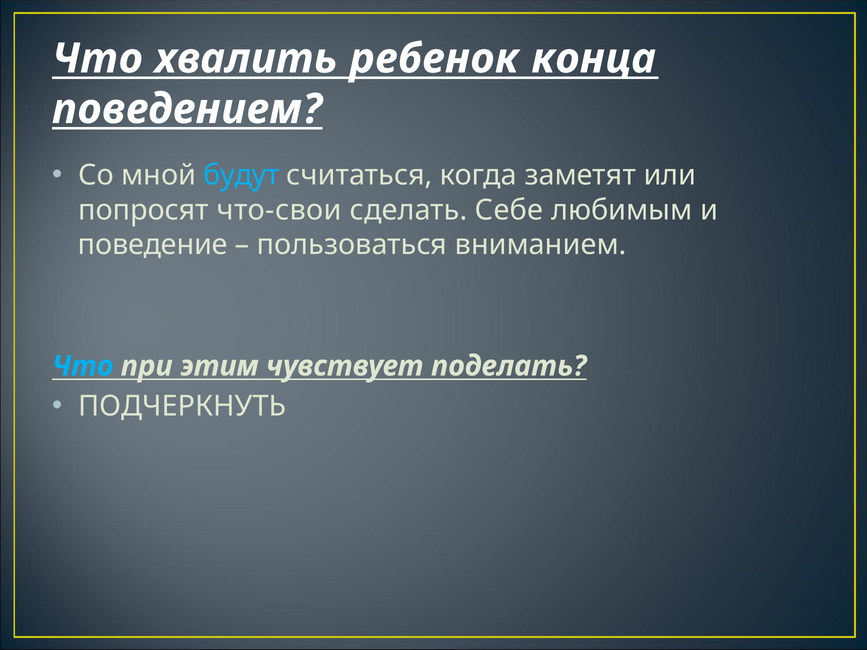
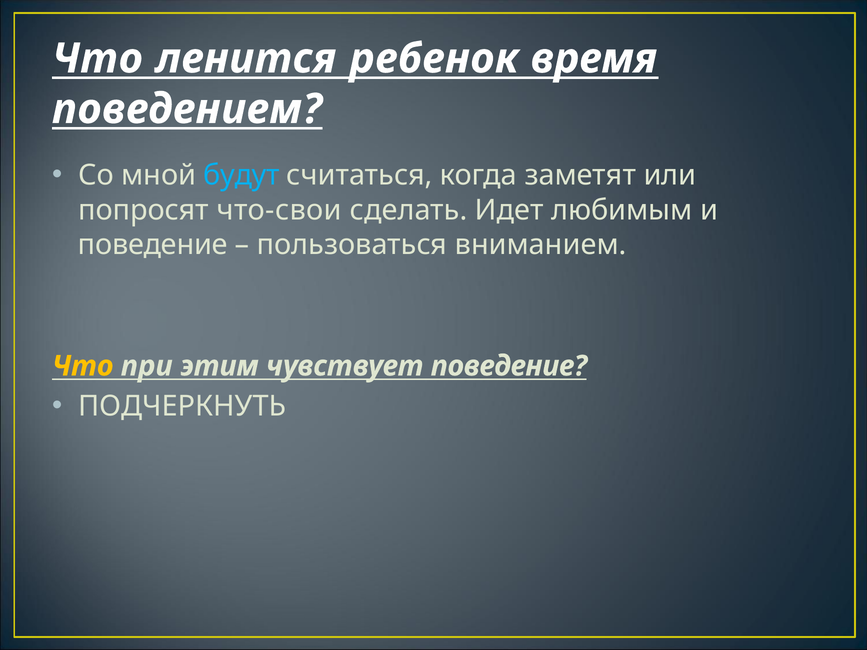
хвалить: хвалить -> ленится
конца: конца -> время
Себе: Себе -> Идет
Что at (83, 366) colour: light blue -> yellow
чувствует поделать: поделать -> поведение
